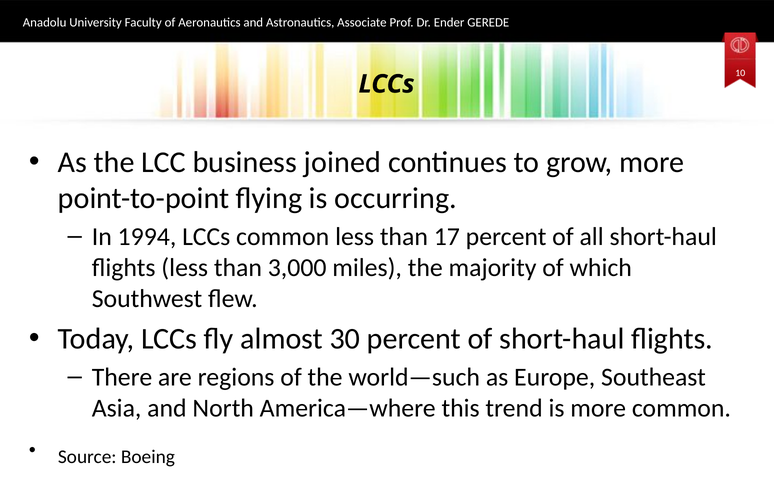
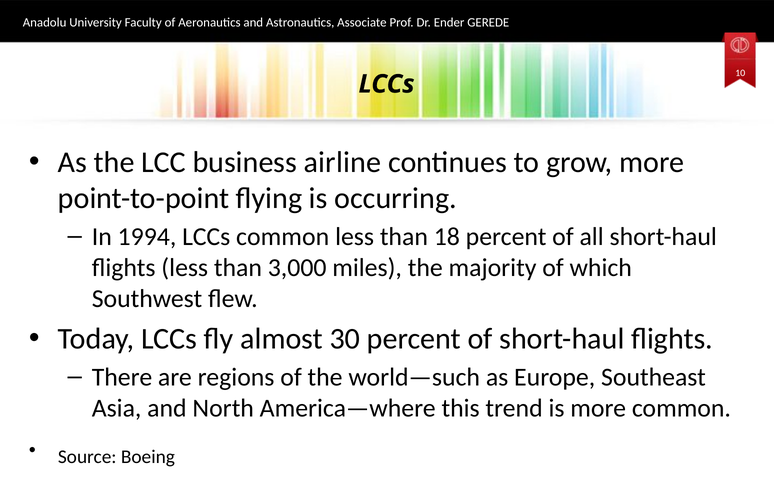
joined: joined -> airline
17: 17 -> 18
